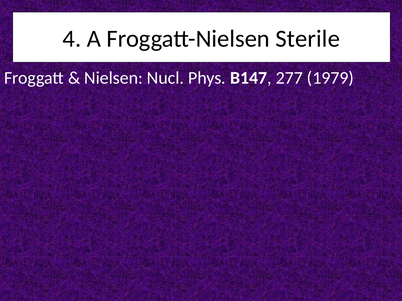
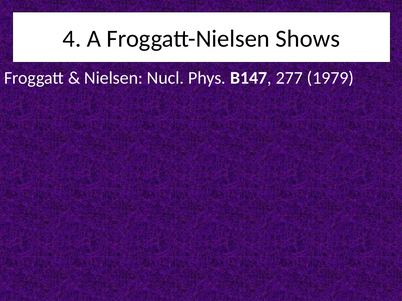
Sterile: Sterile -> Shows
